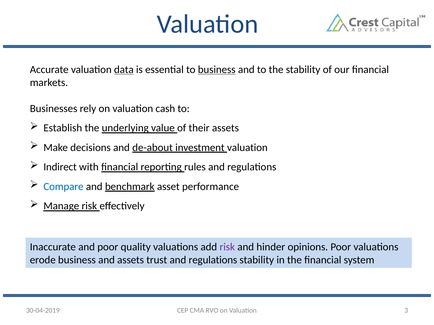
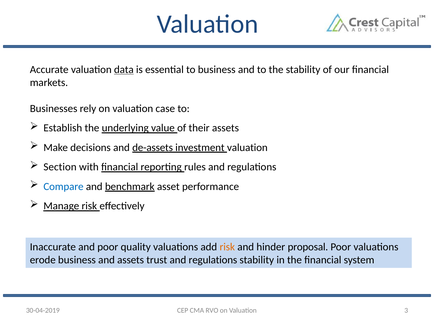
business at (217, 70) underline: present -> none
cash: cash -> case
de-about: de-about -> de-assets
Indirect: Indirect -> Section
risk at (227, 247) colour: purple -> orange
opinions: opinions -> proposal
